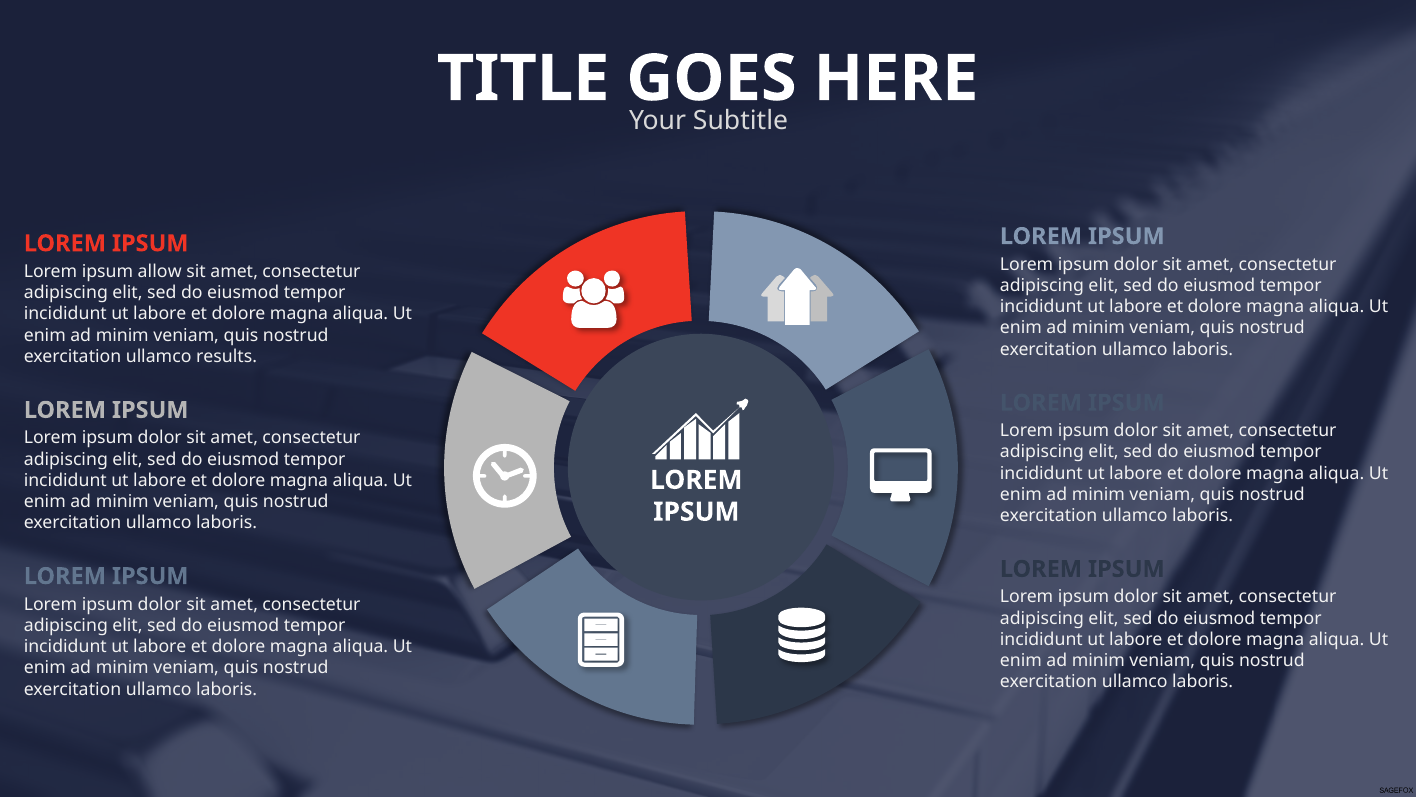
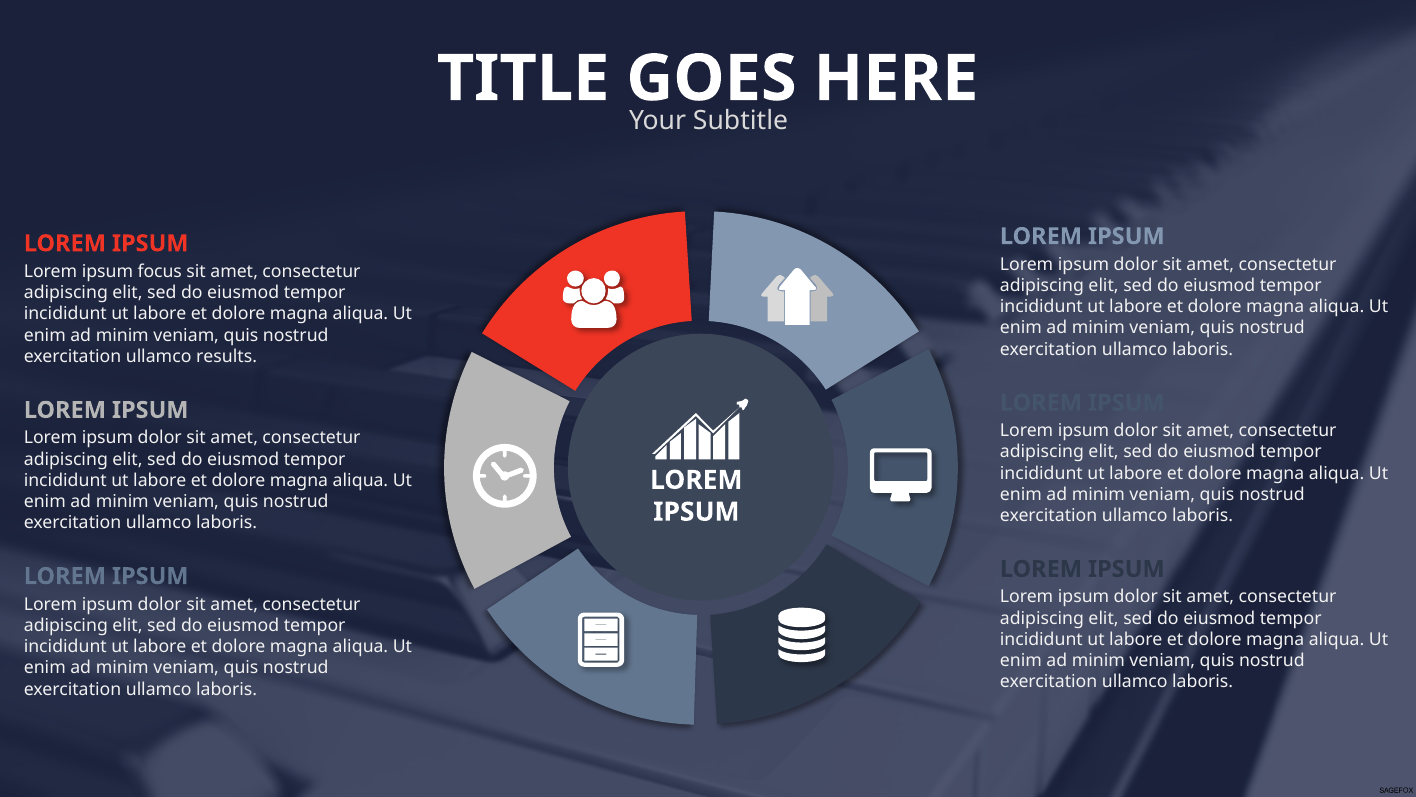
allow: allow -> focus
